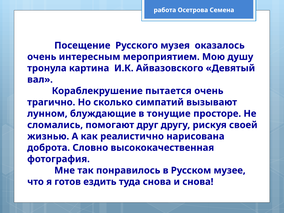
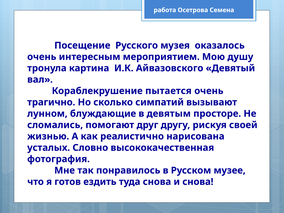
тонущие: тонущие -> девятым
доброта: доброта -> усталых
